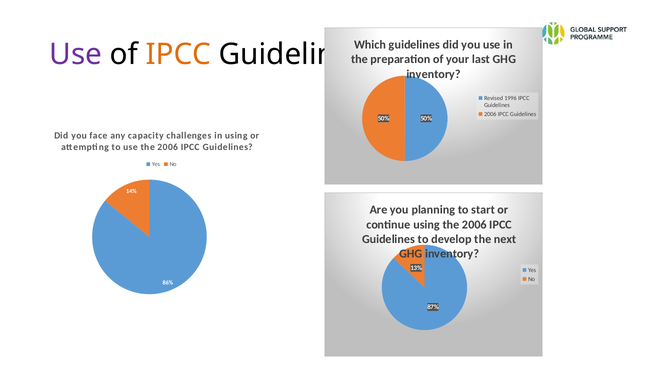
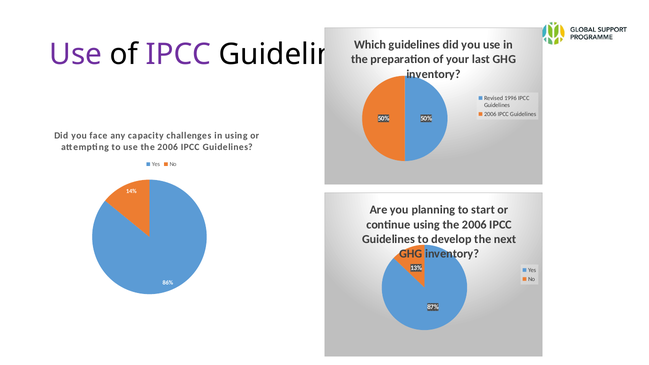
IPCC at (179, 55) colour: orange -> purple
